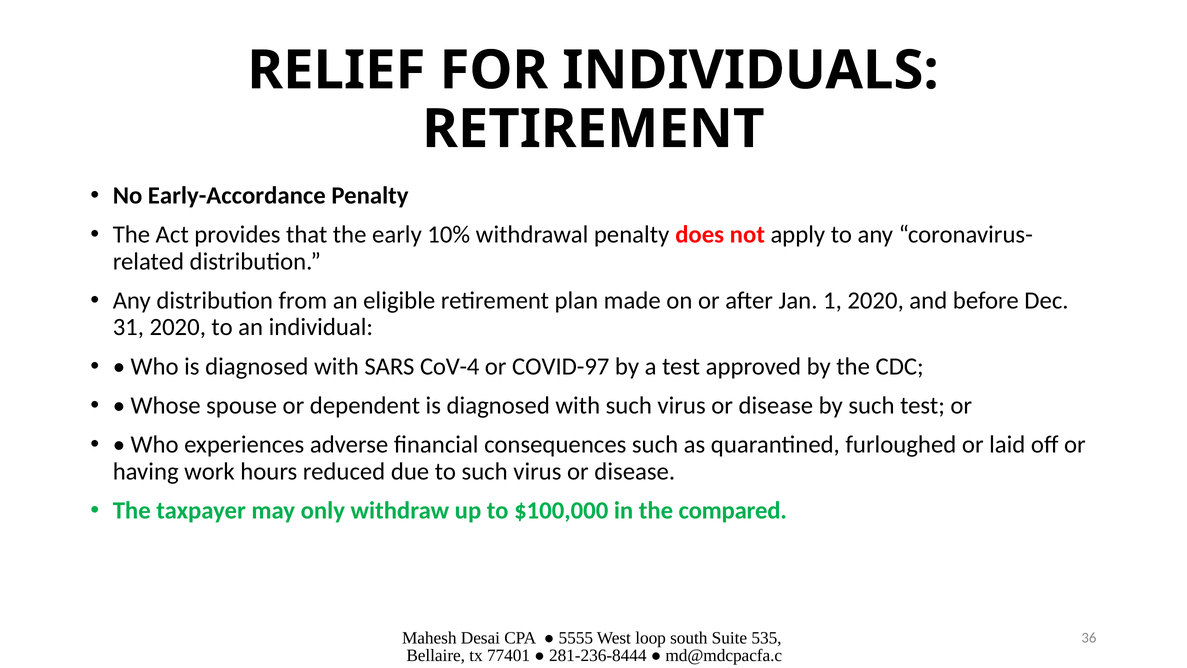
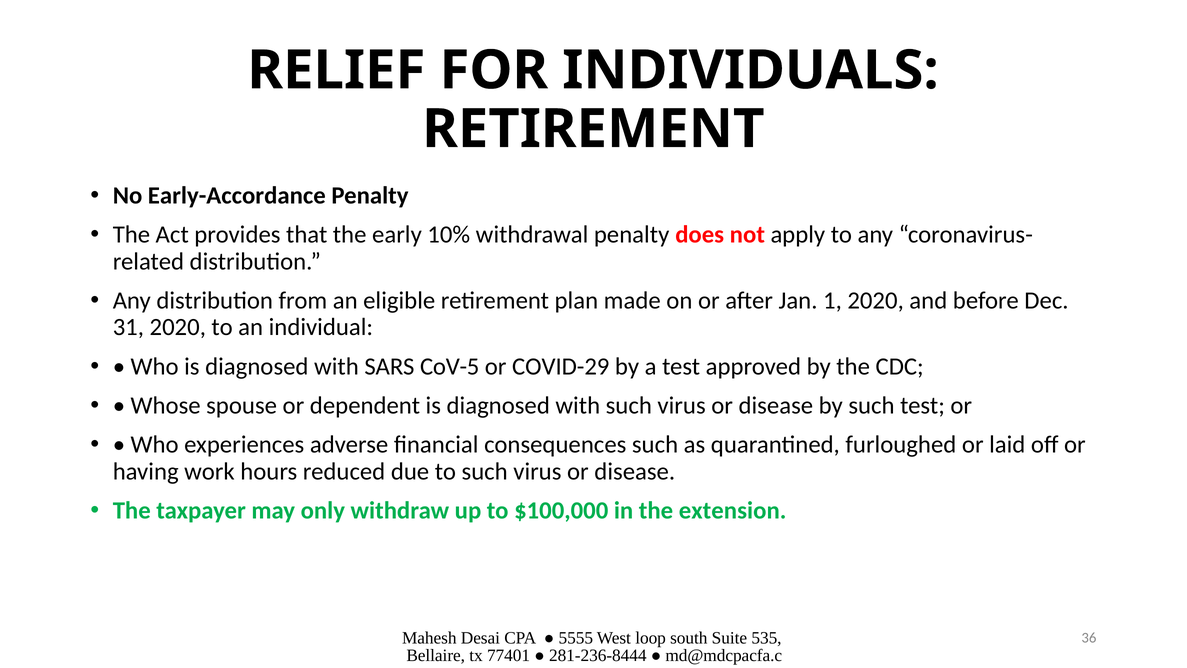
CoV-4: CoV-4 -> CoV-5
COVID-97: COVID-97 -> COVID-29
compared: compared -> extension
